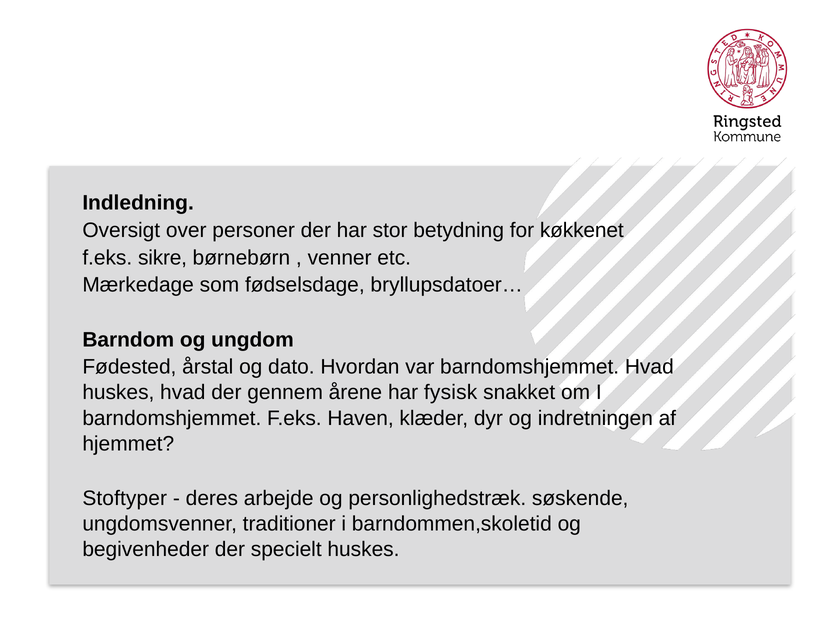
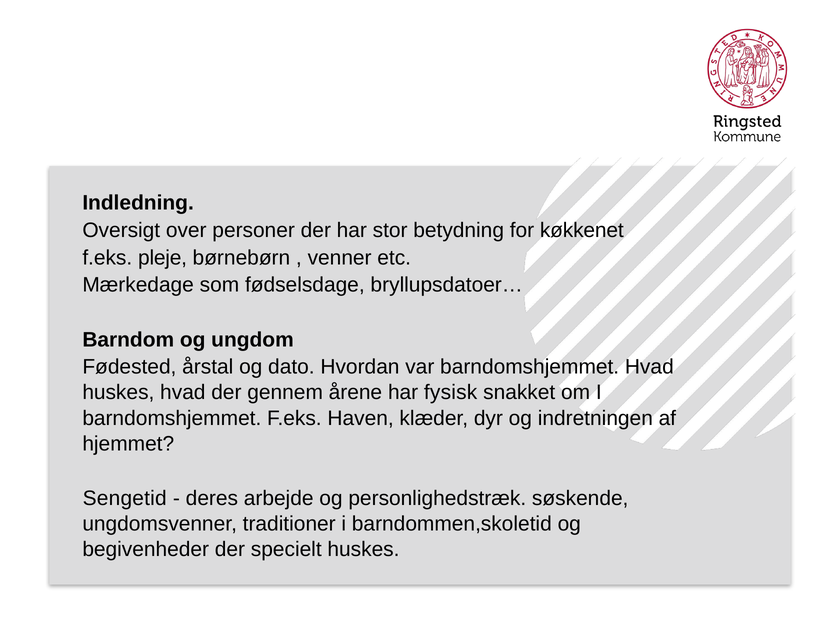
sikre: sikre -> pleje
Stoftyper: Stoftyper -> Sengetid
